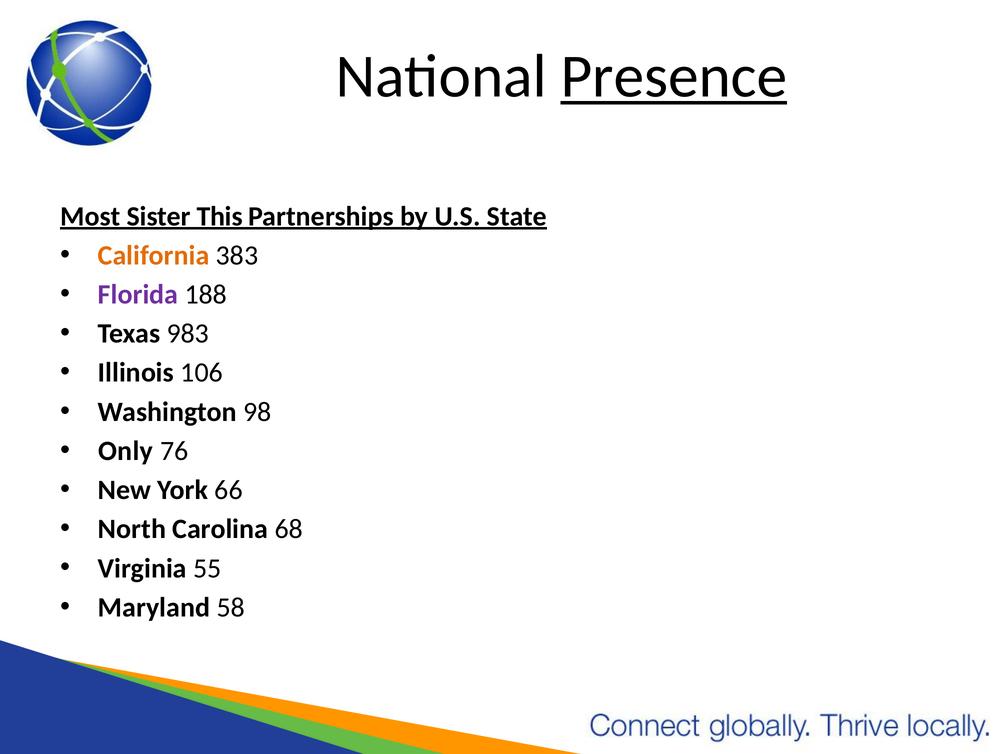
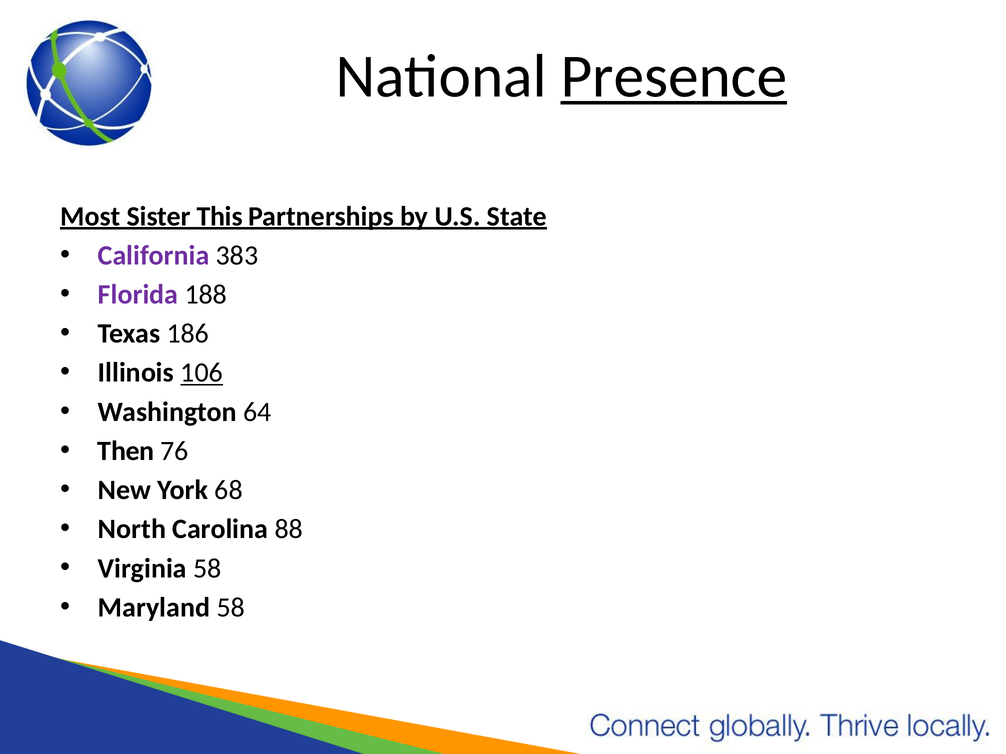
California colour: orange -> purple
983: 983 -> 186
106 underline: none -> present
98: 98 -> 64
Only: Only -> Then
66: 66 -> 68
68: 68 -> 88
Virginia 55: 55 -> 58
